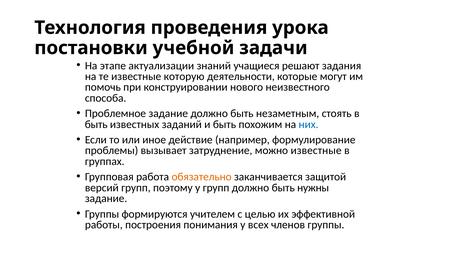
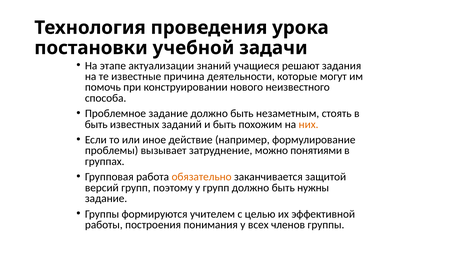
которую: которую -> причина
них colour: blue -> orange
можно известные: известные -> понятиями
